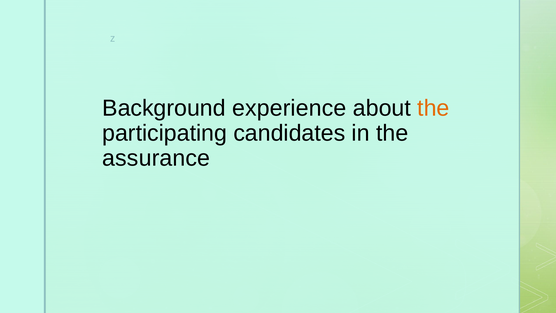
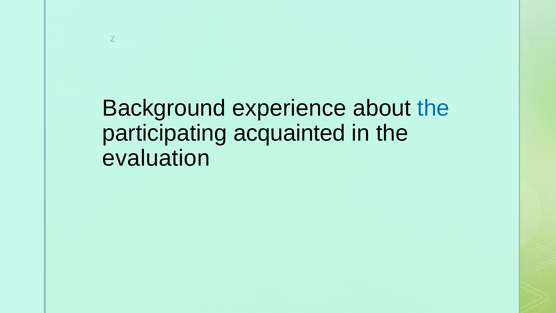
the at (433, 108) colour: orange -> blue
candidates: candidates -> acquainted
assurance: assurance -> evaluation
